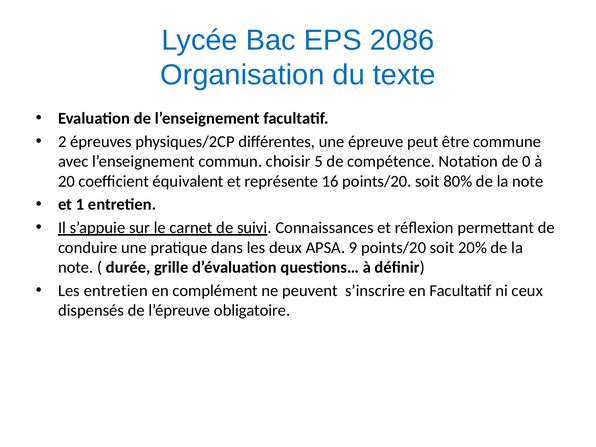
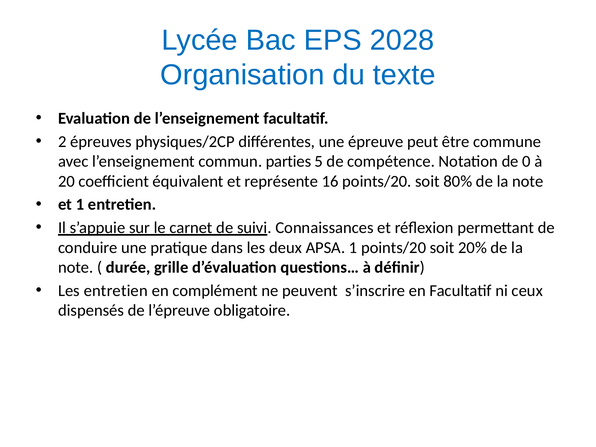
2086: 2086 -> 2028
choisir: choisir -> parties
APSA 9: 9 -> 1
